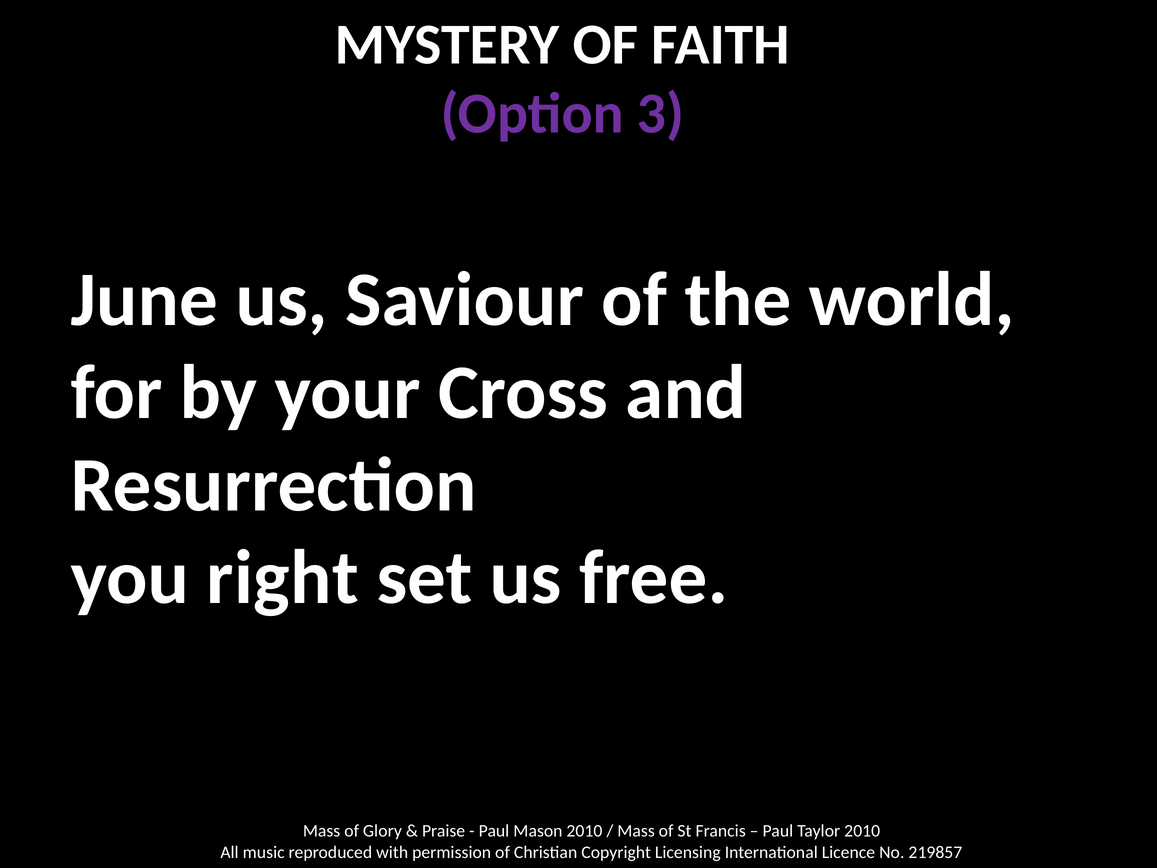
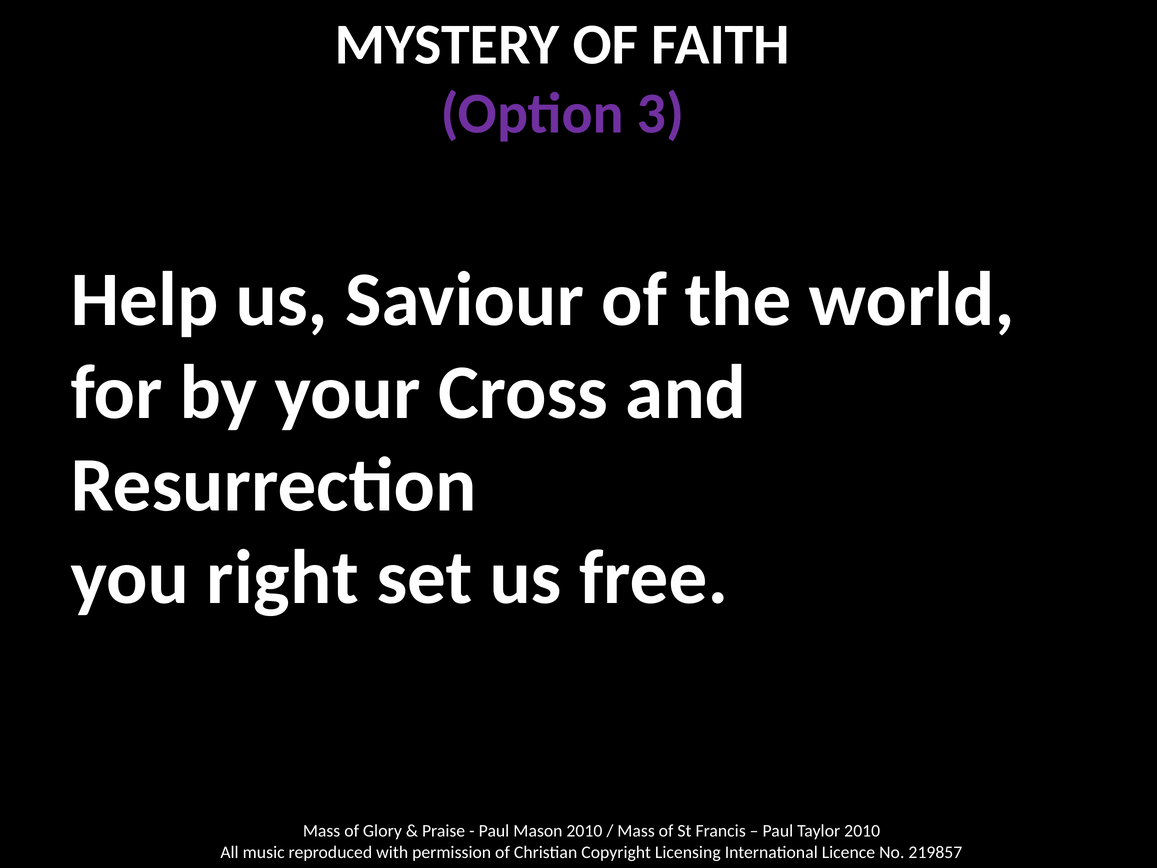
June: June -> Help
